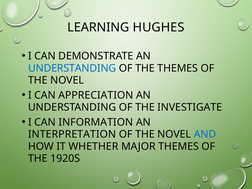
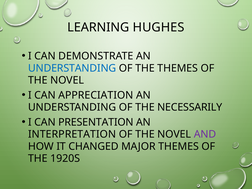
INVESTIGATE: INVESTIGATE -> NECESSARILY
INFORMATION: INFORMATION -> PRESENTATION
AND colour: blue -> purple
WHETHER: WHETHER -> CHANGED
